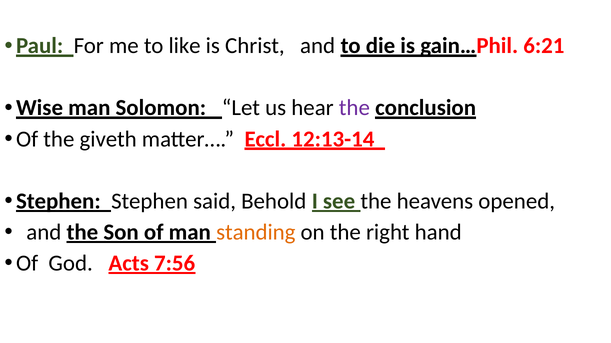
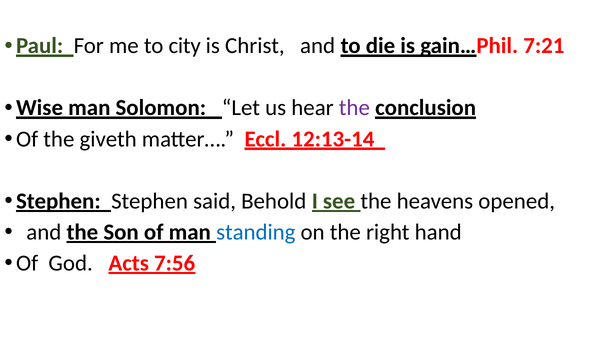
like: like -> city
6:21: 6:21 -> 7:21
standing colour: orange -> blue
